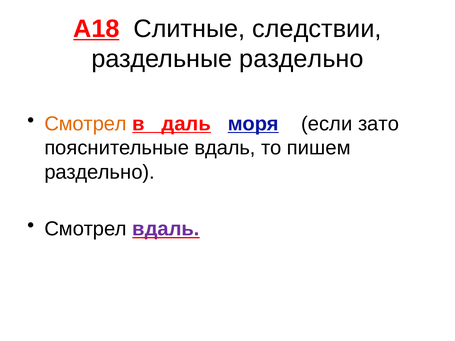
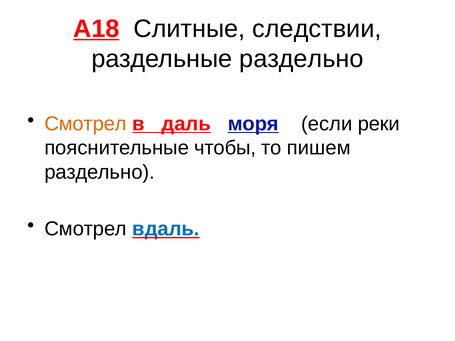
зато: зато -> реки
пояснительные вдаль: вдаль -> чтобы
вдаль at (166, 229) colour: purple -> blue
